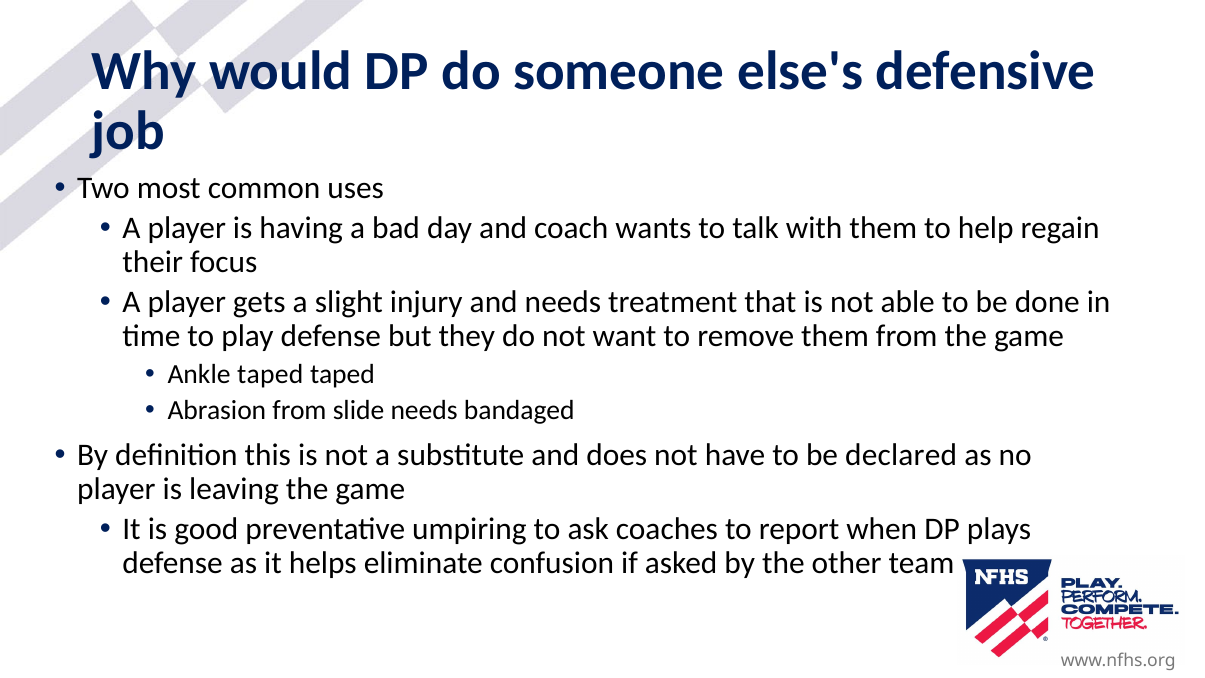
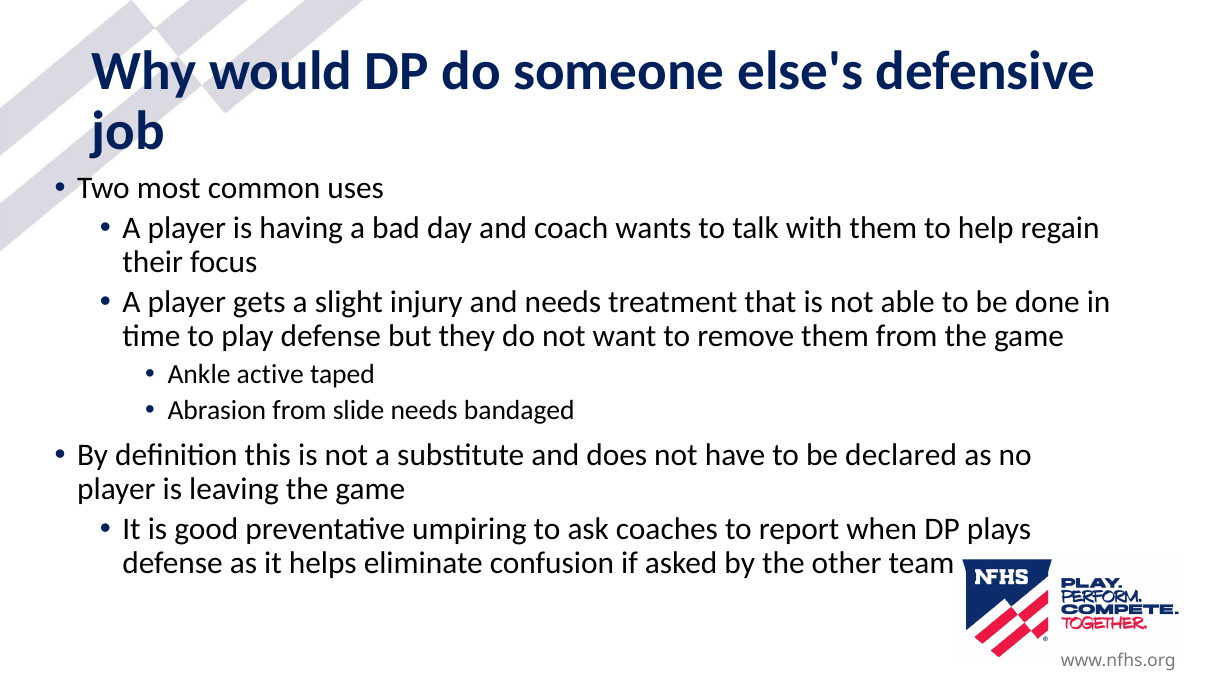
Ankle taped: taped -> active
